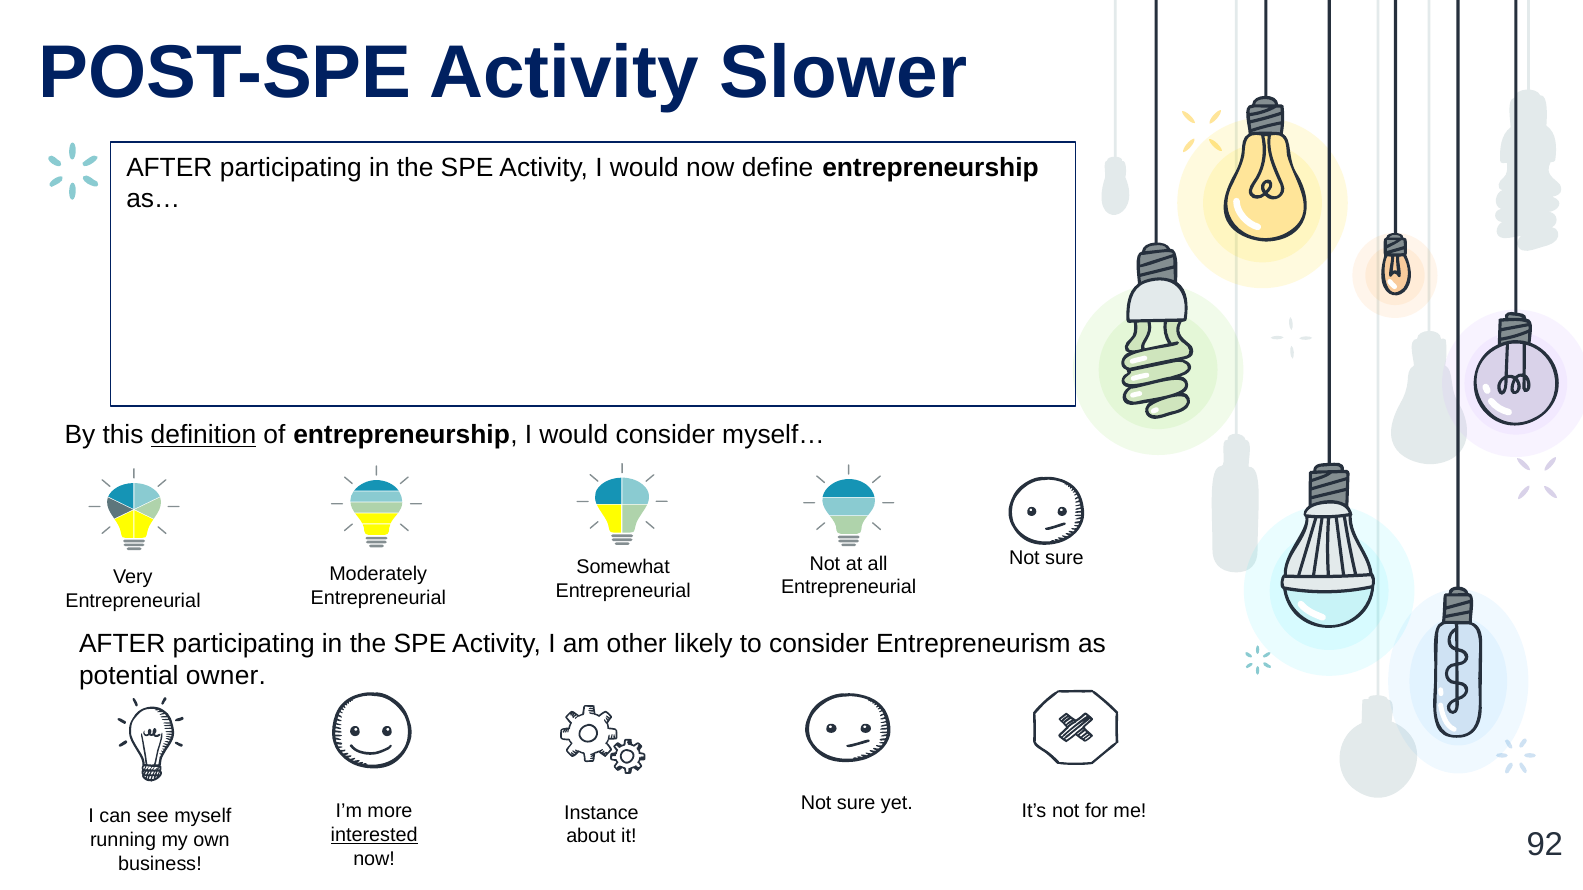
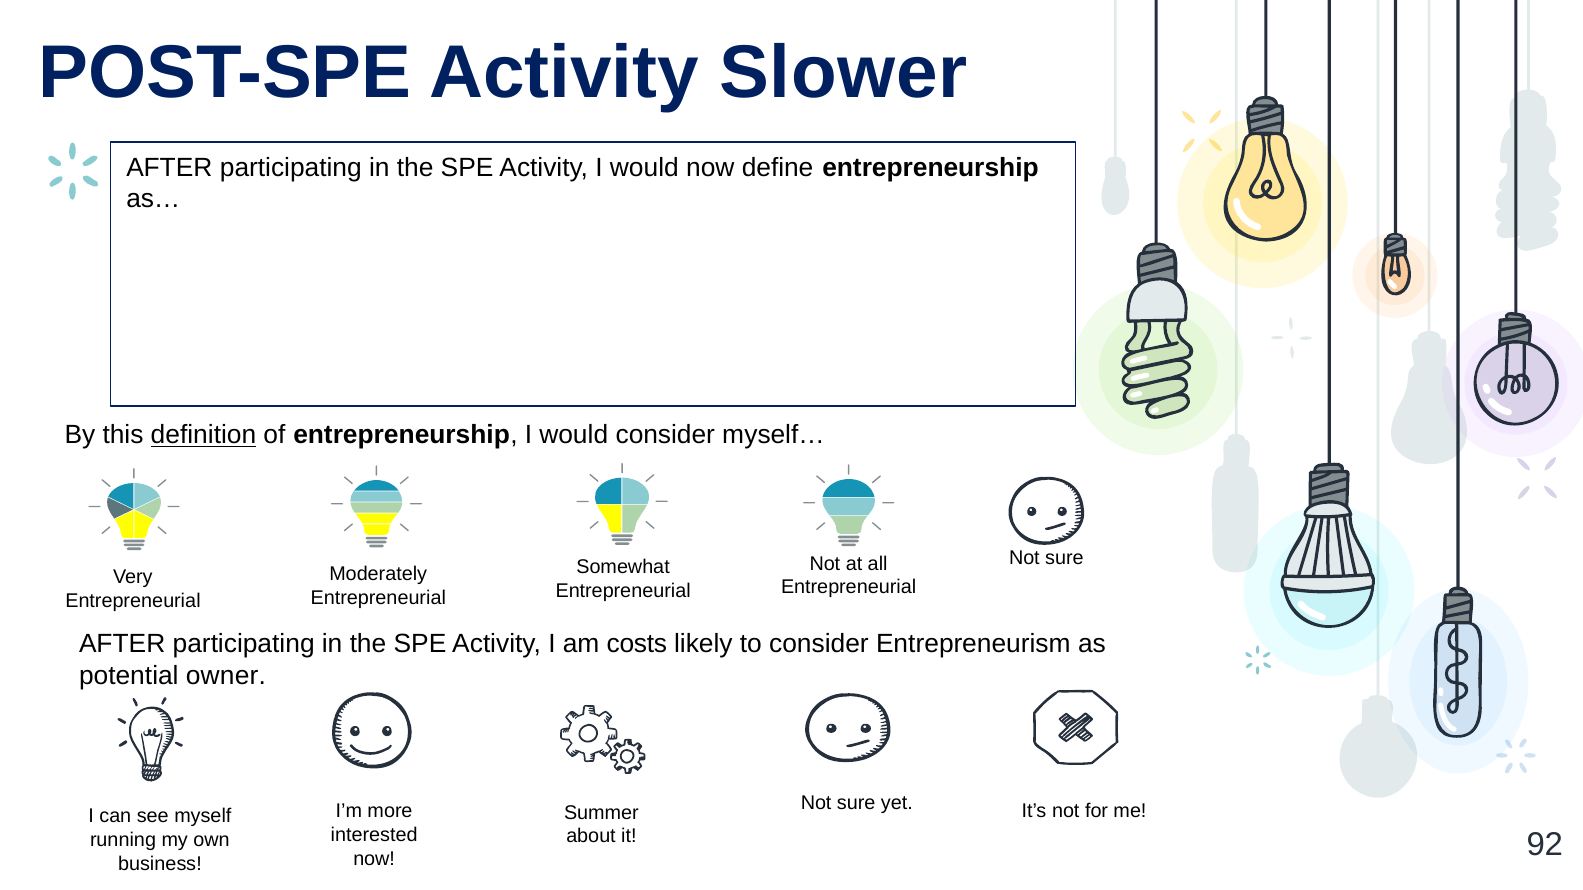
other: other -> costs
Instance: Instance -> Summer
interested underline: present -> none
